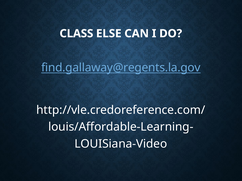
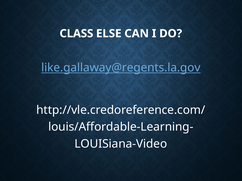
find.gallaway@regents.la.gov: find.gallaway@regents.la.gov -> like.gallaway@regents.la.gov
